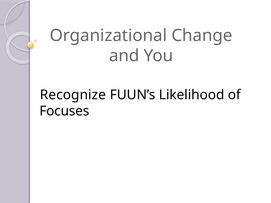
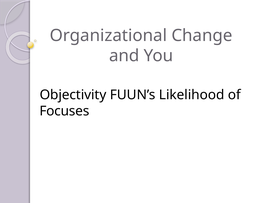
Recognize: Recognize -> Objectivity
